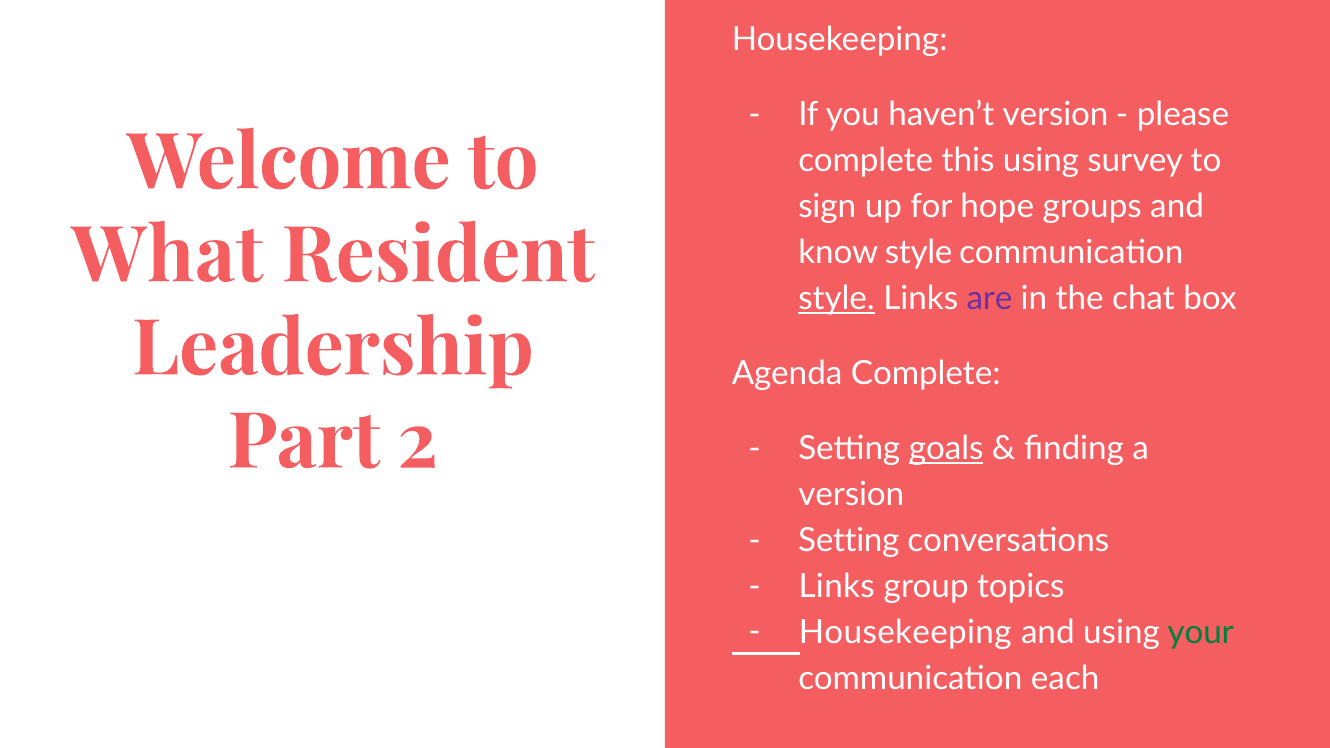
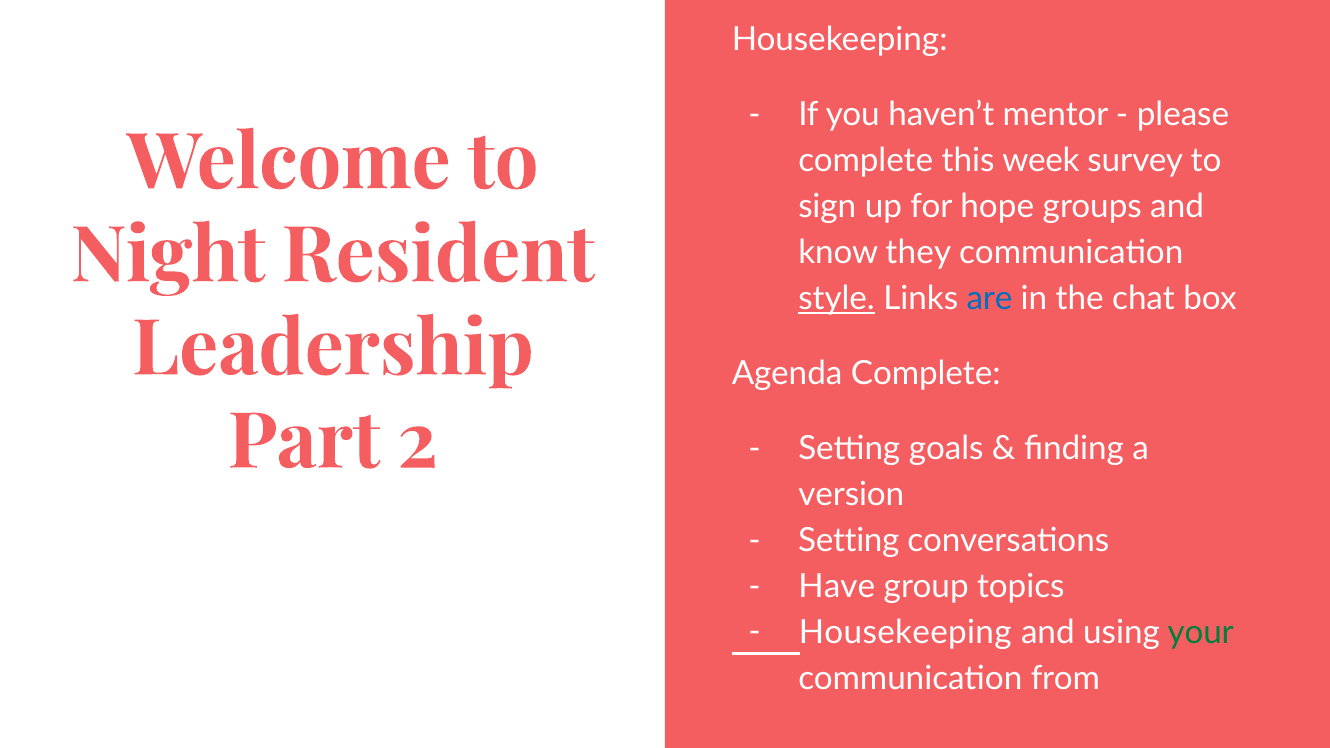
haven’t version: version -> mentor
this using: using -> week
What: What -> Night
know style: style -> they
are colour: purple -> blue
goals underline: present -> none
Links at (837, 587): Links -> Have
each: each -> from
